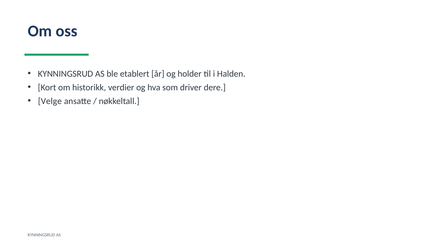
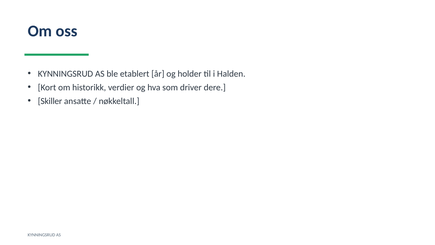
Velge: Velge -> Skiller
